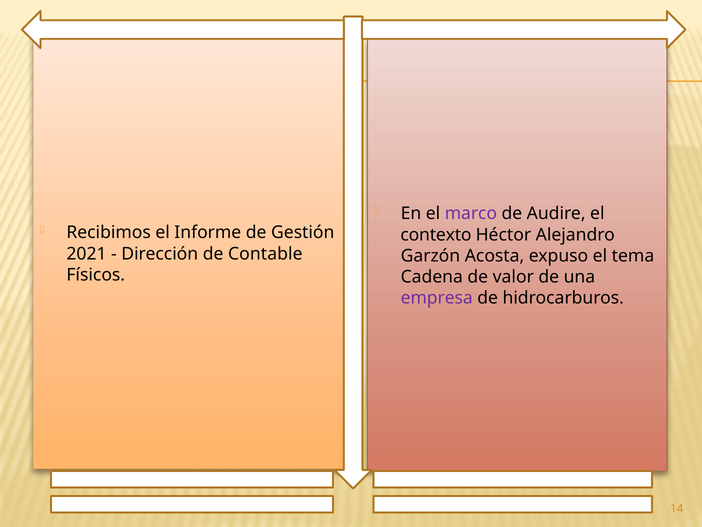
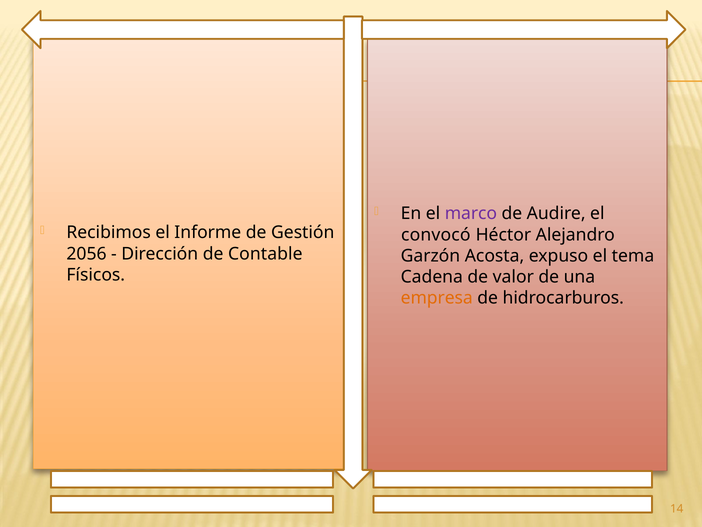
contexto: contexto -> convocó
2021: 2021 -> 2056
empresa colour: purple -> orange
